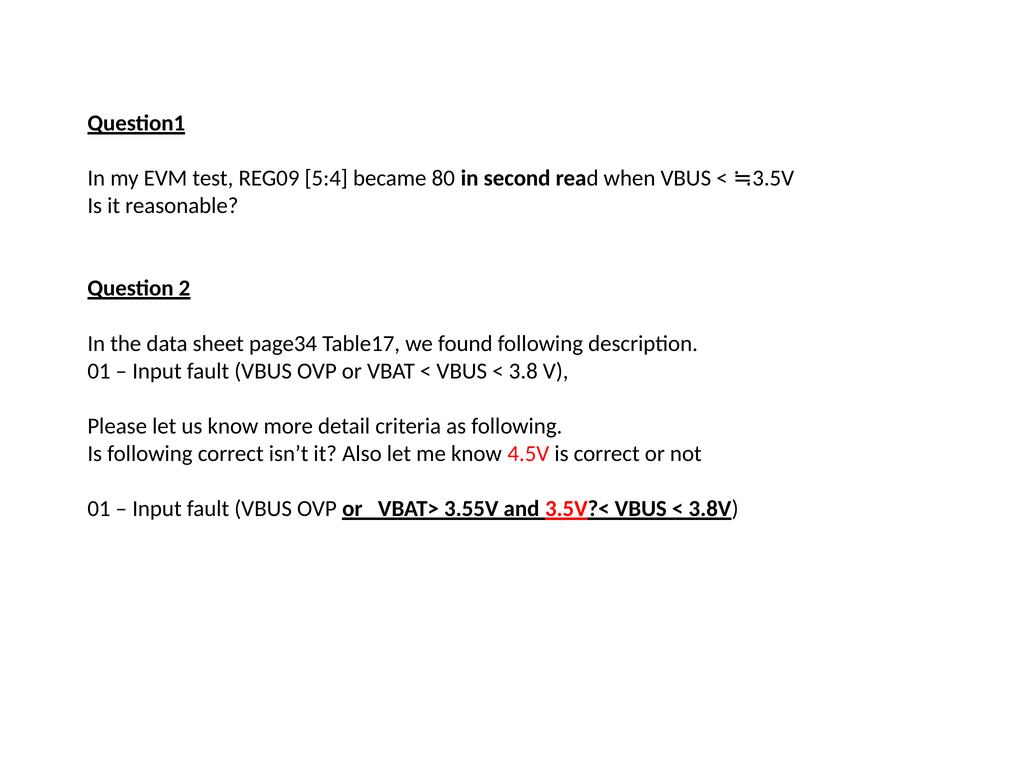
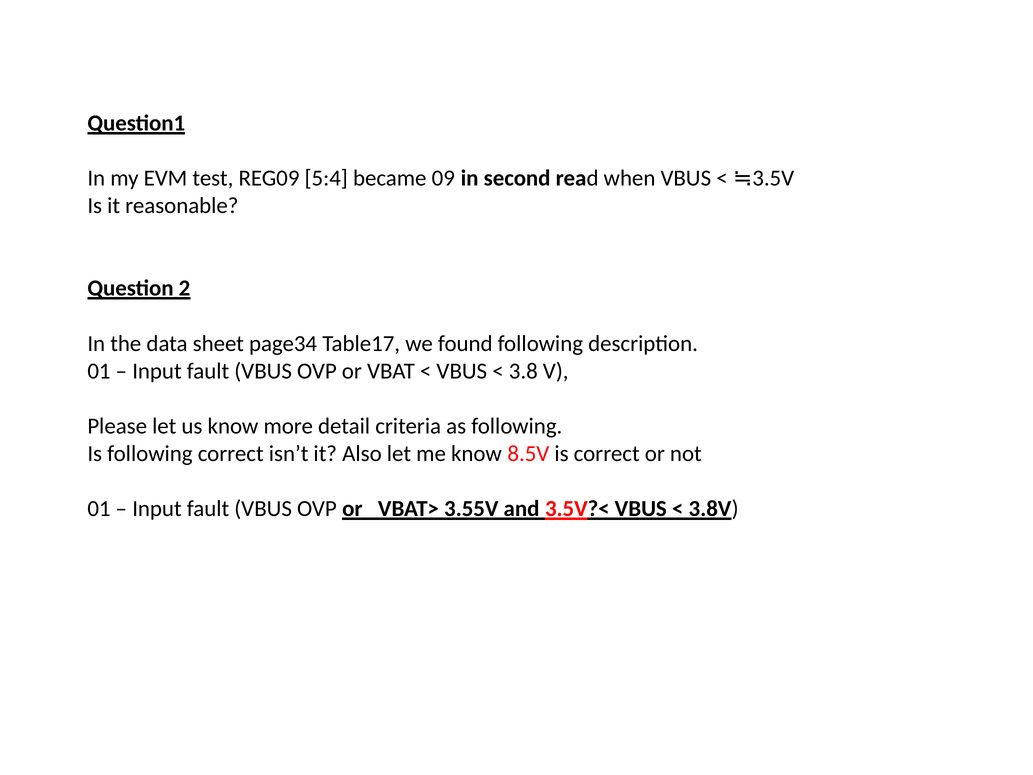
80: 80 -> 09
4.5V: 4.5V -> 8.5V
